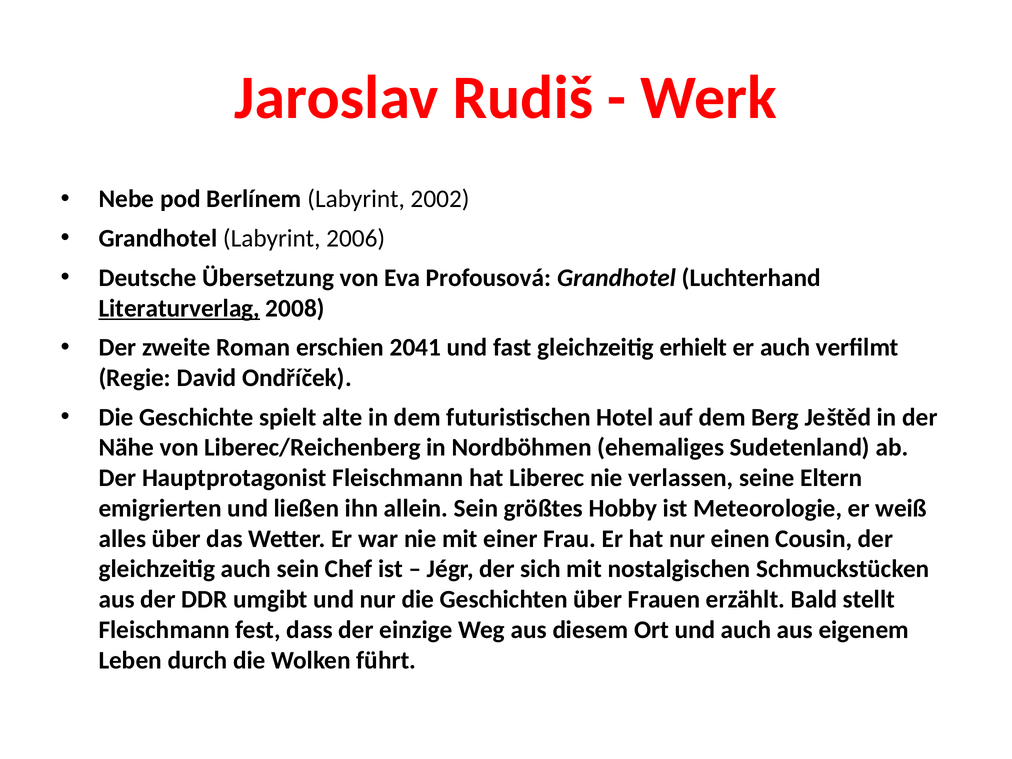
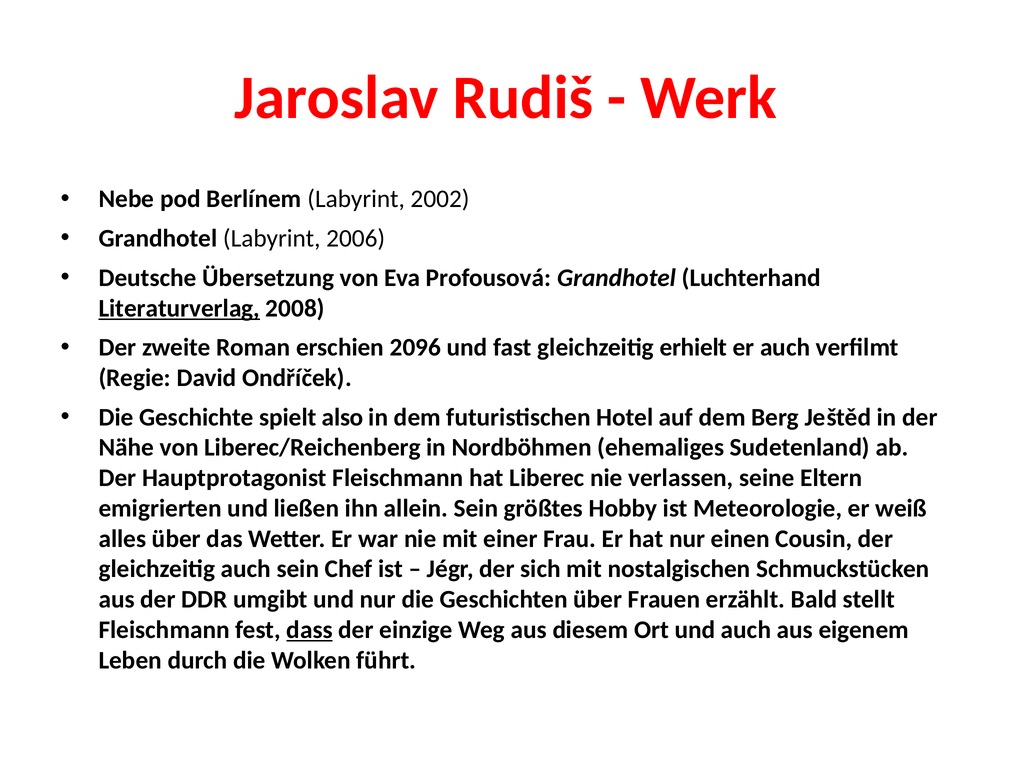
2041: 2041 -> 2096
alte: alte -> also
dass underline: none -> present
